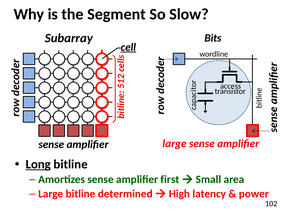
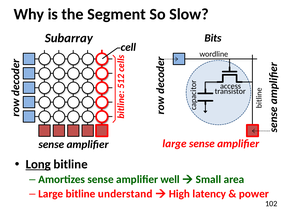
cell underline: present -> none
first: first -> well
determined: determined -> understand
